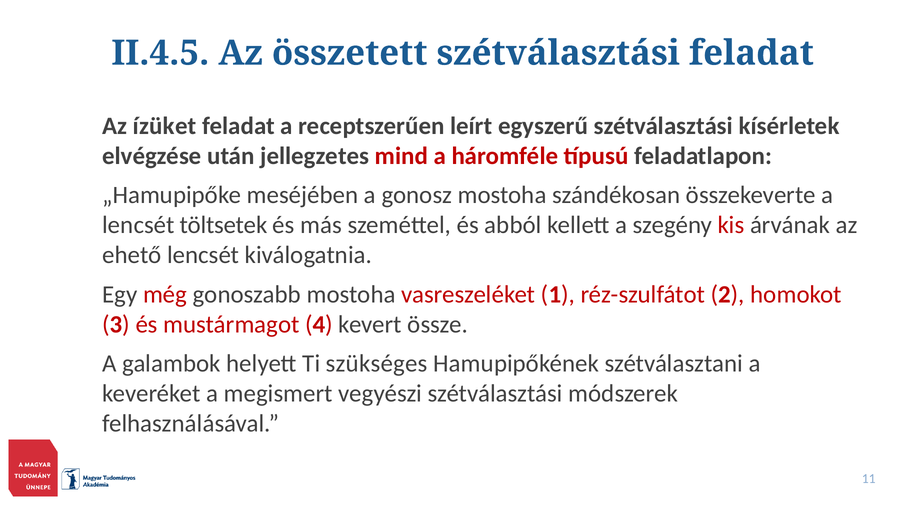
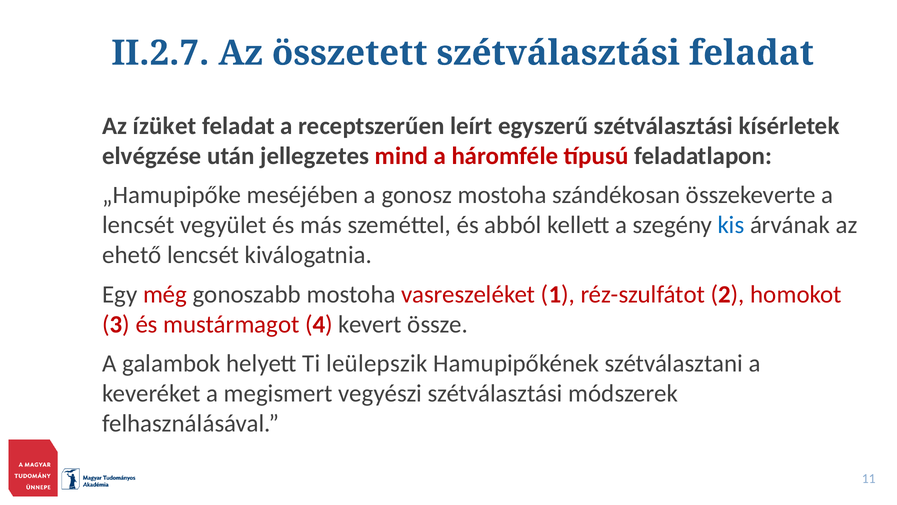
II.4.5: II.4.5 -> II.2.7
töltsetek: töltsetek -> vegyület
kis colour: red -> blue
szükséges: szükséges -> leülepszik
